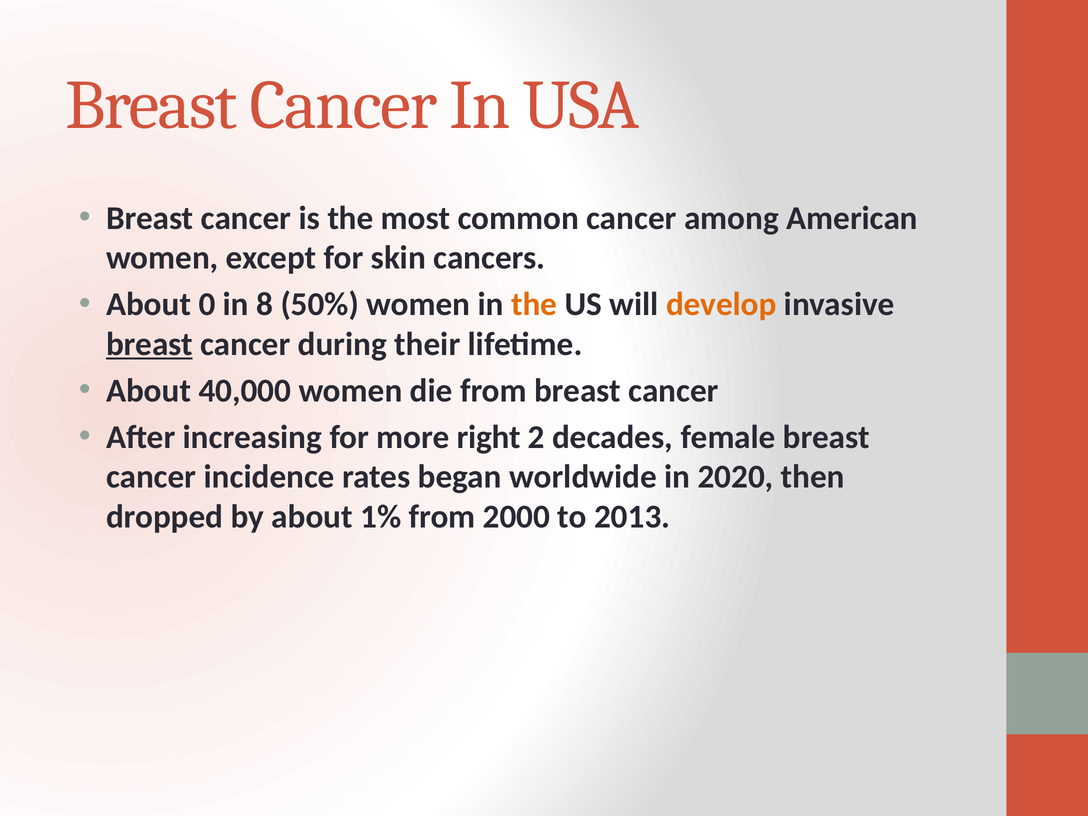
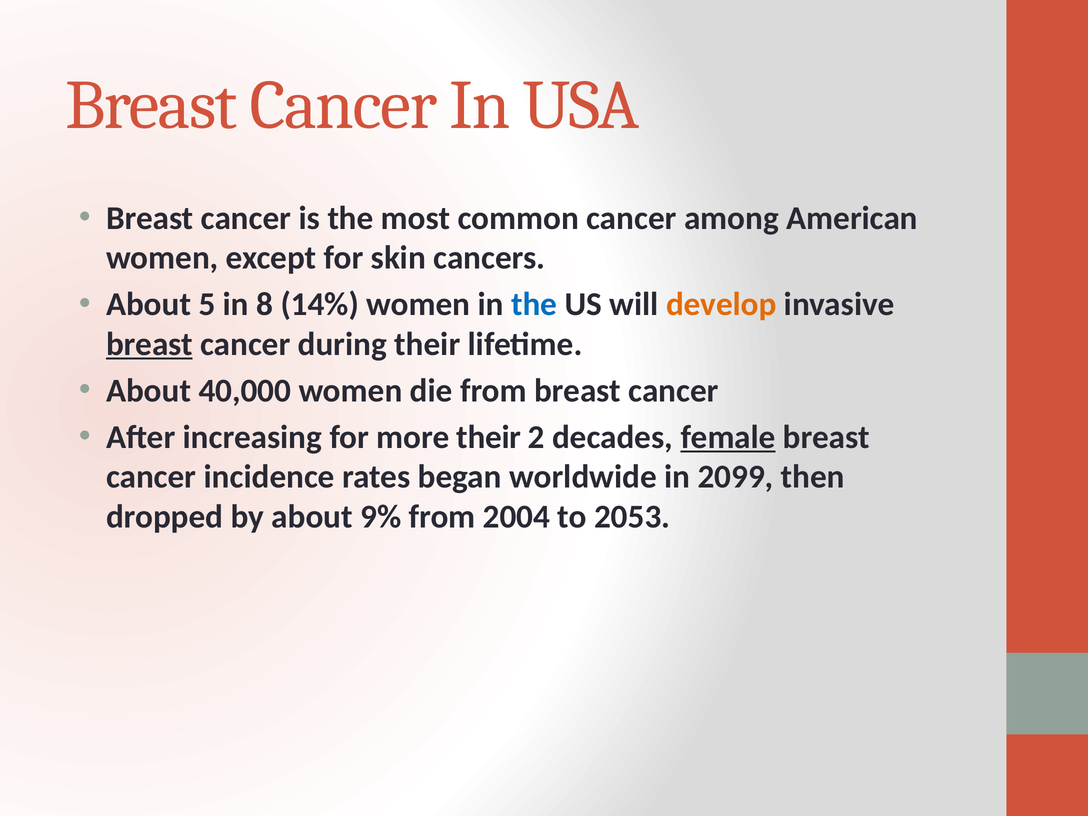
0: 0 -> 5
50%: 50% -> 14%
the at (534, 304) colour: orange -> blue
more right: right -> their
female underline: none -> present
2020: 2020 -> 2099
1%: 1% -> 9%
2000: 2000 -> 2004
2013: 2013 -> 2053
